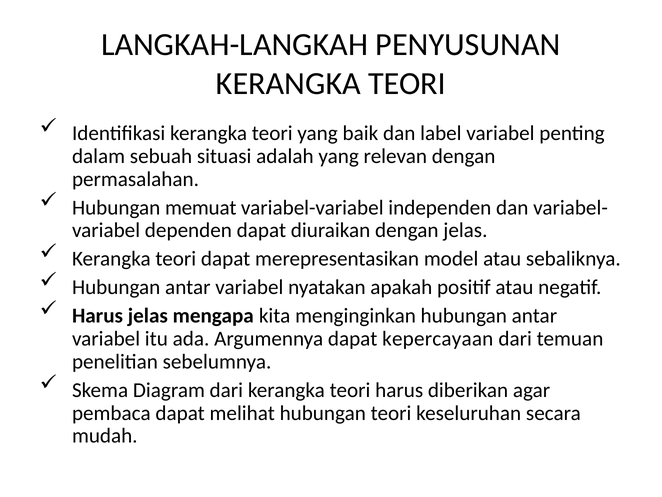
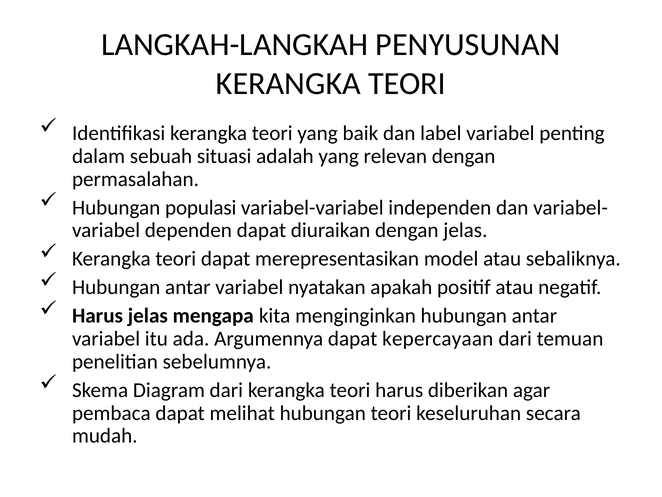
memuat: memuat -> populasi
